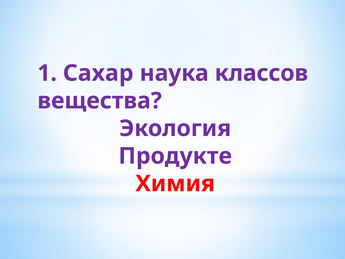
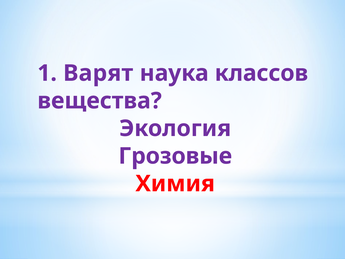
Сахар: Сахар -> Варят
Продукте: Продукте -> Грозовые
